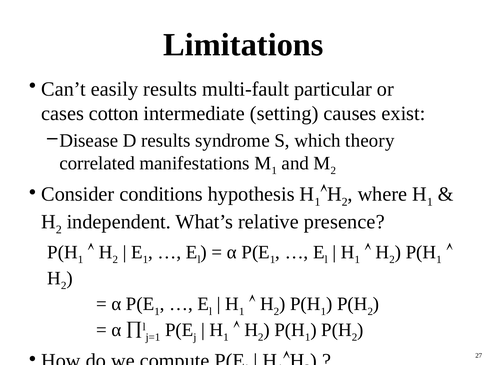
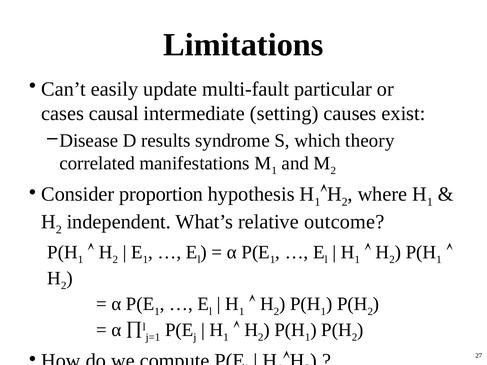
easily results: results -> update
cotton: cotton -> causal
conditions: conditions -> proportion
presence: presence -> outcome
